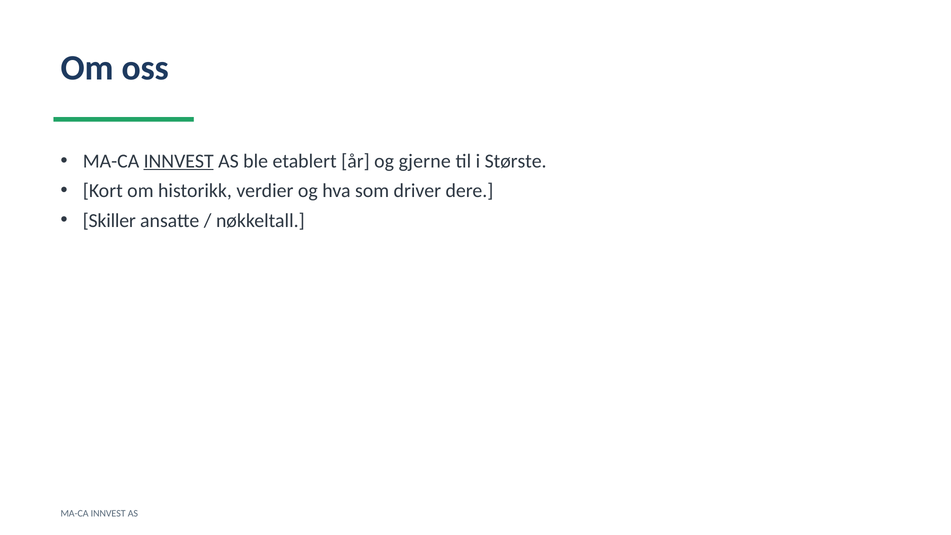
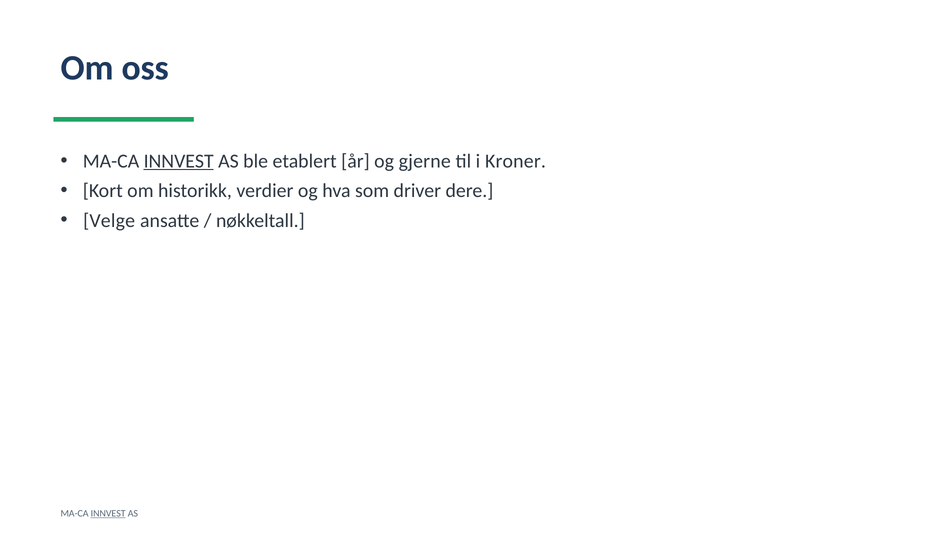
Største: Største -> Kroner
Skiller: Skiller -> Velge
INNVEST at (108, 513) underline: none -> present
